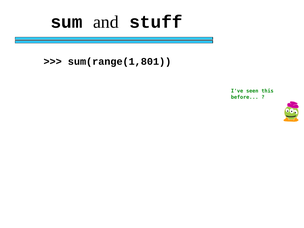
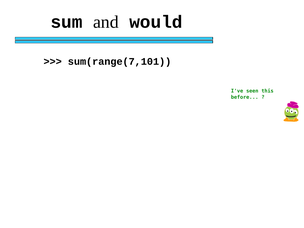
stuff: stuff -> would
sum(range(1,801: sum(range(1,801 -> sum(range(7,101
